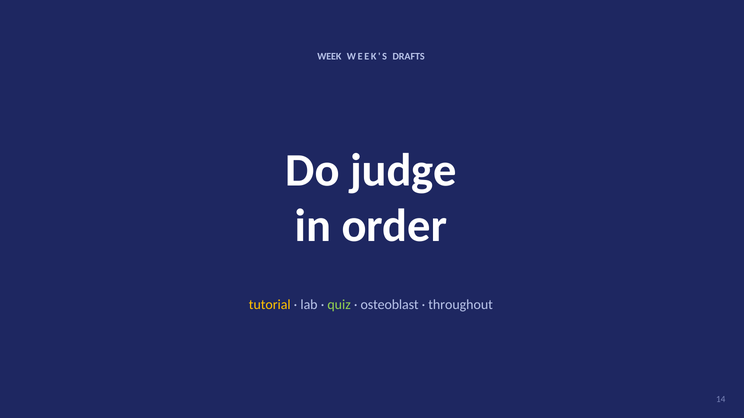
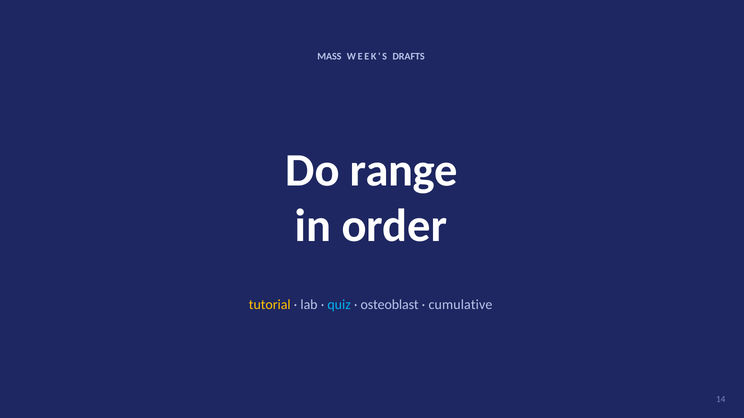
WEEK: WEEK -> MASS
judge: judge -> range
quiz colour: light green -> light blue
throughout: throughout -> cumulative
